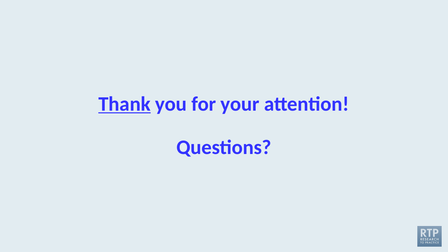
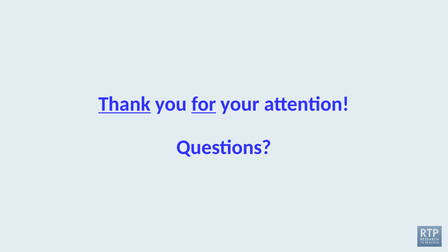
for underline: none -> present
